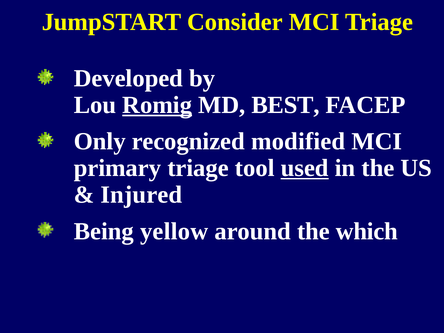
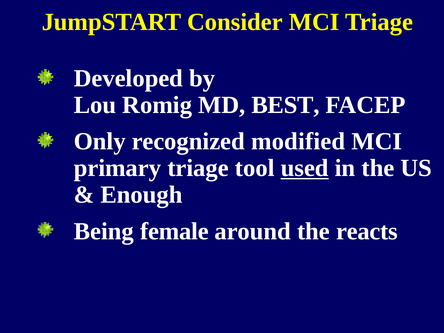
Romig underline: present -> none
Injured: Injured -> Enough
yellow: yellow -> female
which: which -> reacts
